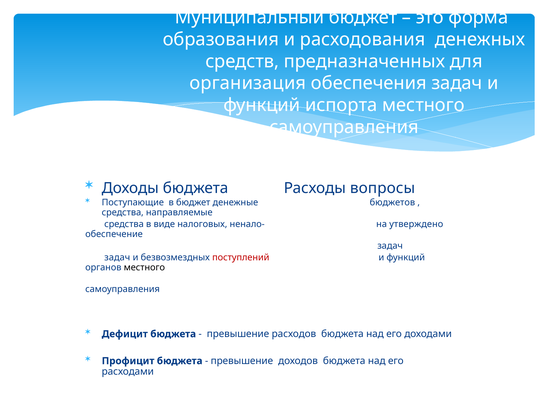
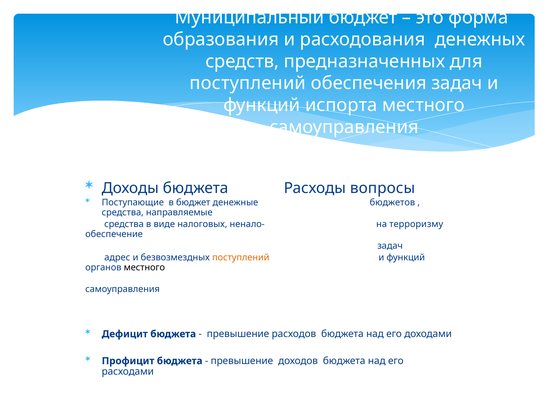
организация at (248, 83): организация -> поступлений
утверждено: утверждено -> терроризму
задач at (117, 258): задач -> адрес
поступлений at (241, 258) colour: red -> orange
